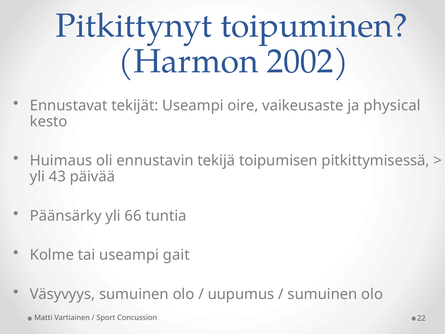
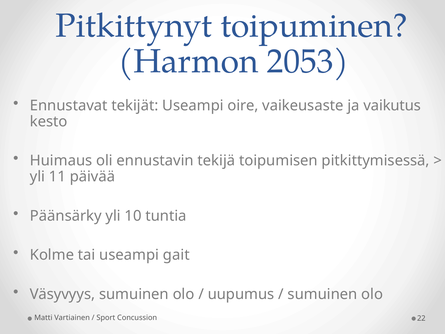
2002: 2002 -> 2053
physical: physical -> vaikutus
43: 43 -> 11
66: 66 -> 10
